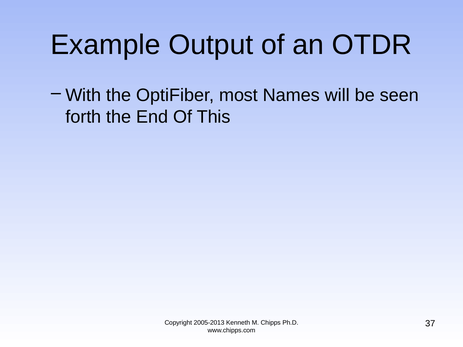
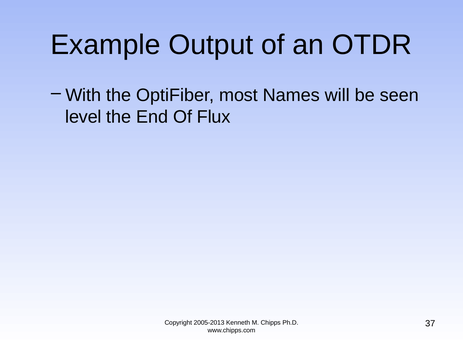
forth: forth -> level
This: This -> Flux
